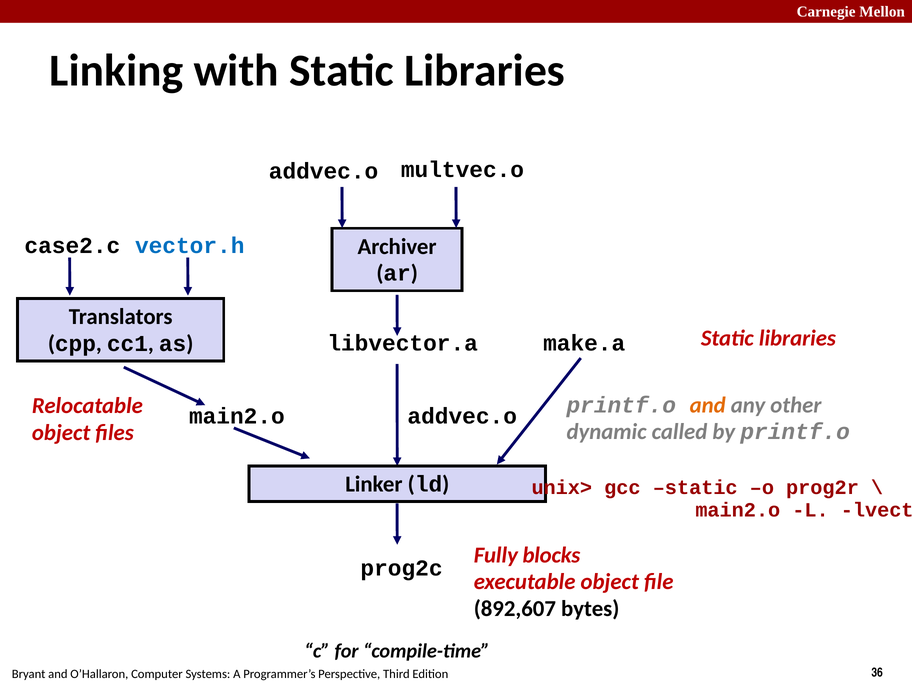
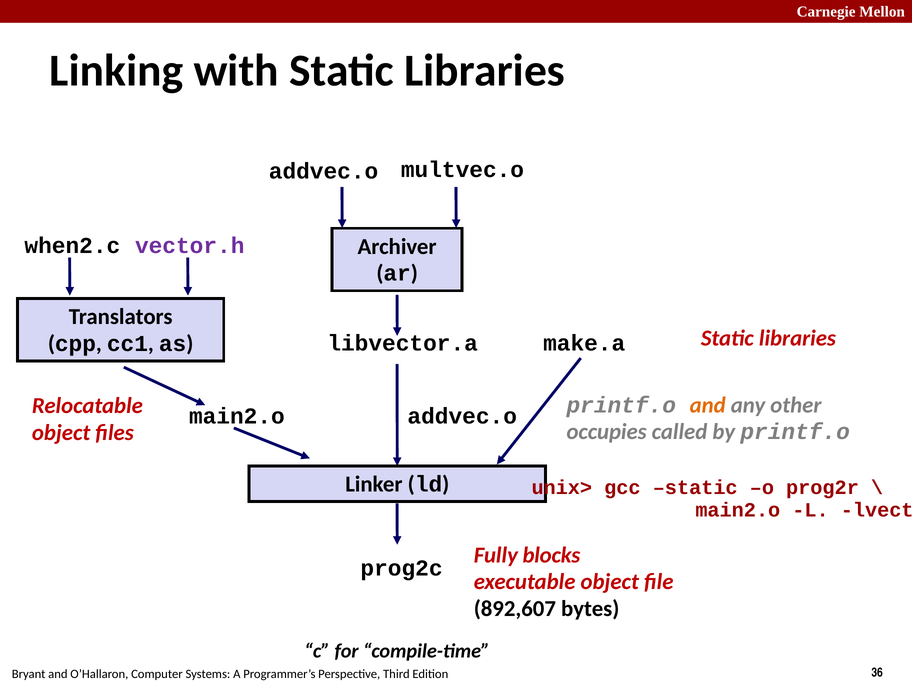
case2.c: case2.c -> when2.c
vector.h colour: blue -> purple
dynamic: dynamic -> occupies
